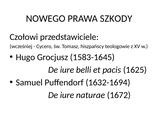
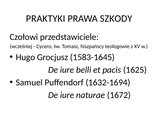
NOWEGO: NOWEGO -> PRAKTYKI
